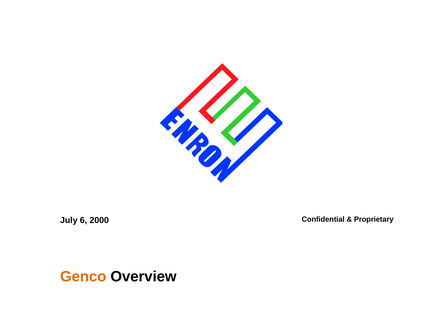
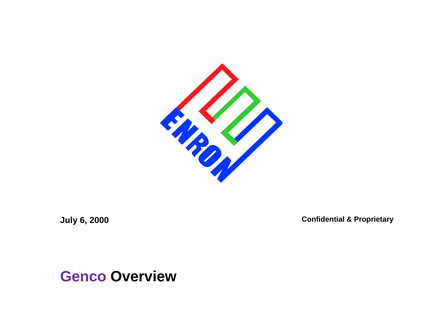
Genco colour: orange -> purple
